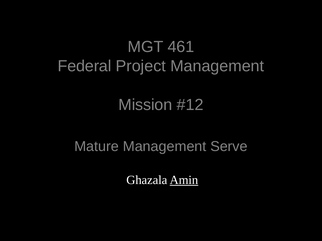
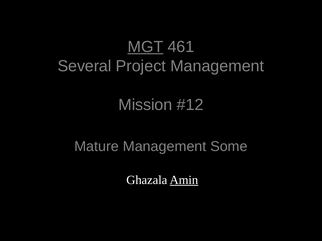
MGT underline: none -> present
Federal: Federal -> Several
Serve: Serve -> Some
